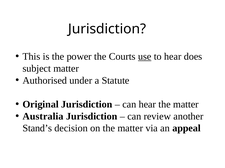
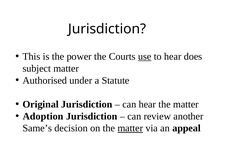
Australia: Australia -> Adoption
Stand’s: Stand’s -> Same’s
matter at (130, 129) underline: none -> present
